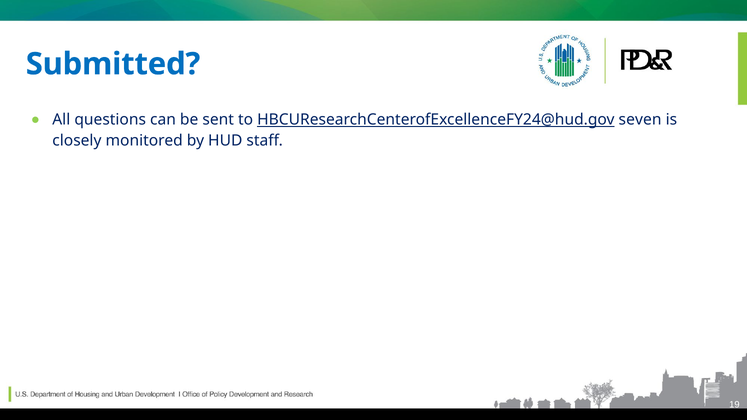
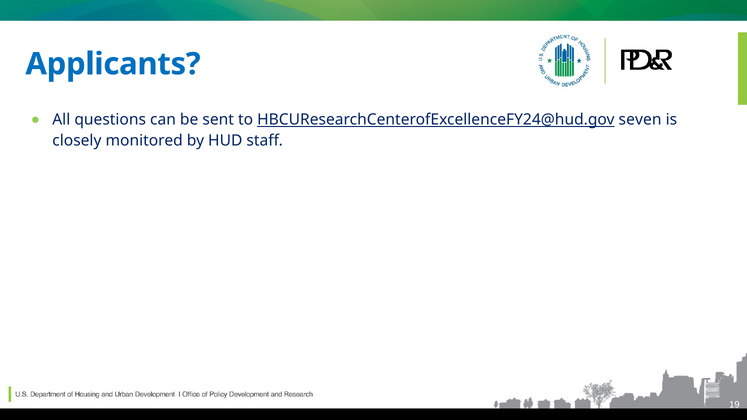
Submitted: Submitted -> Applicants
